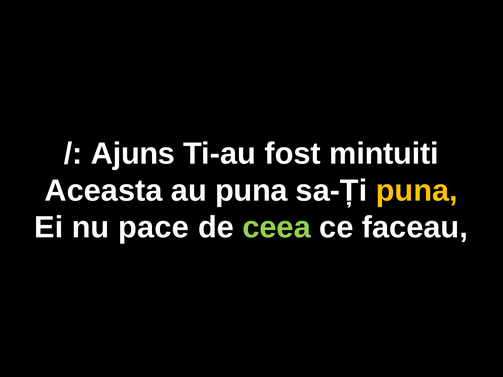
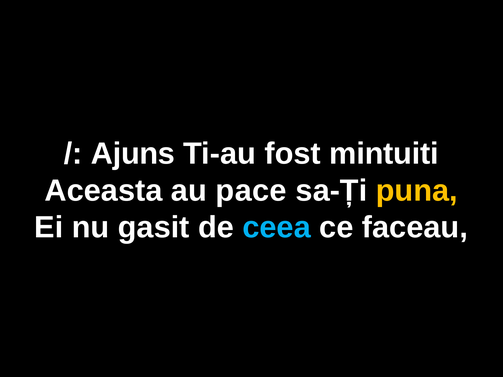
au puna: puna -> pace
pace: pace -> gasit
ceea colour: light green -> light blue
